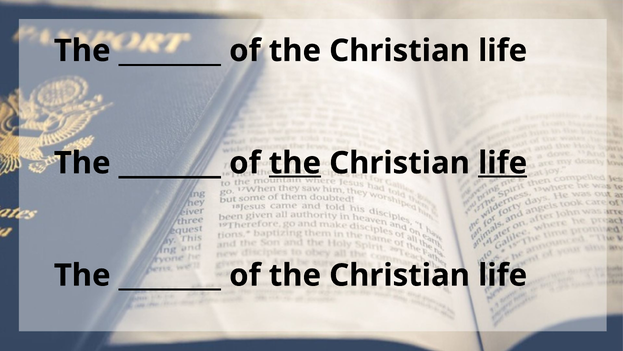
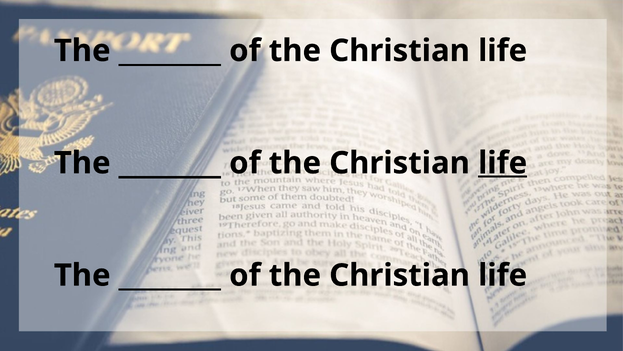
the at (295, 163) underline: present -> none
